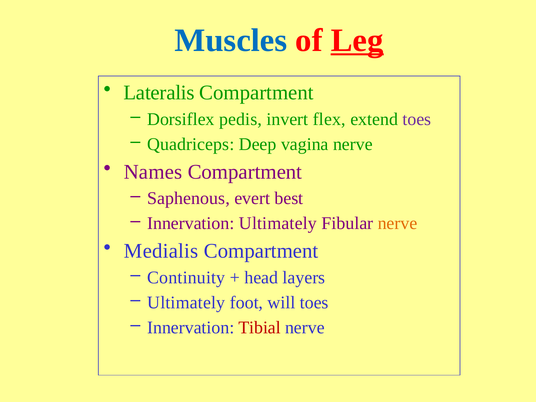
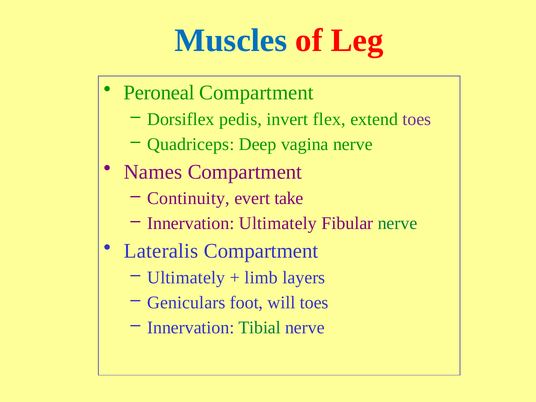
Leg underline: present -> none
Lateralis: Lateralis -> Peroneal
Saphenous: Saphenous -> Continuity
best: best -> take
nerve at (398, 223) colour: orange -> green
Medialis: Medialis -> Lateralis
Continuity at (186, 278): Continuity -> Ultimately
head: head -> limb
Ultimately at (186, 303): Ultimately -> Geniculars
Tibial colour: red -> green
